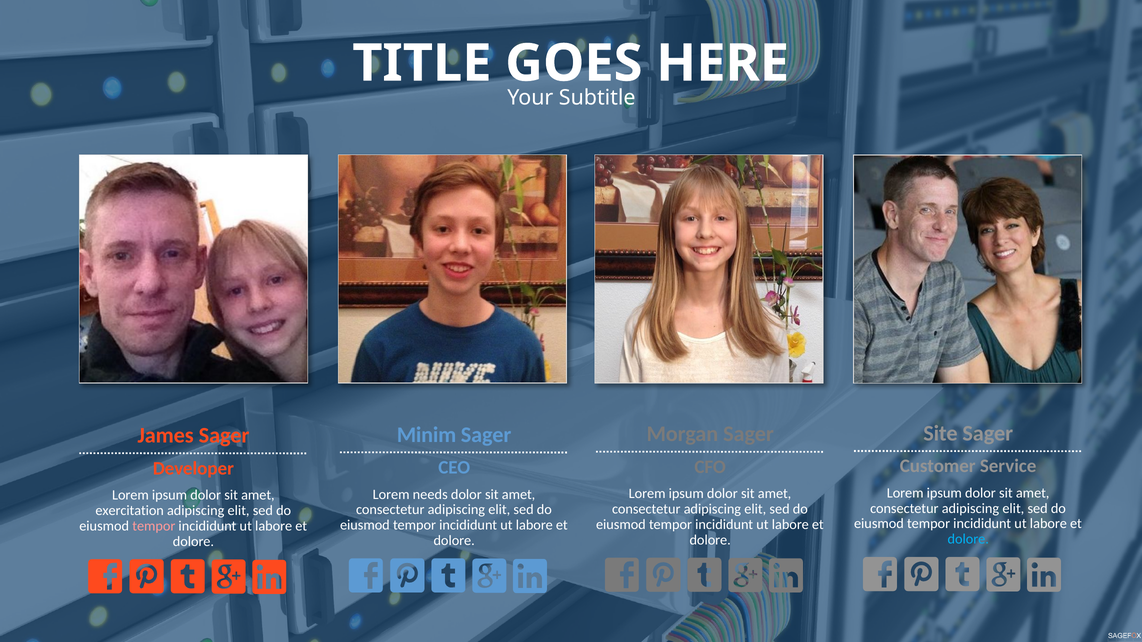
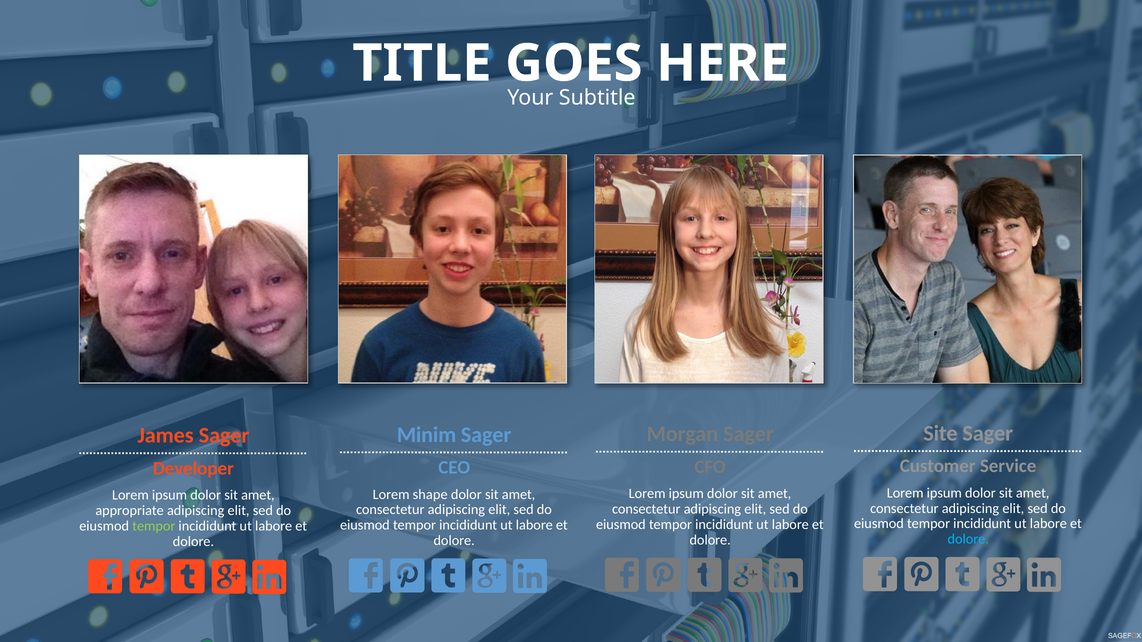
needs: needs -> shape
exercitation: exercitation -> appropriate
tempor at (154, 526) colour: pink -> light green
